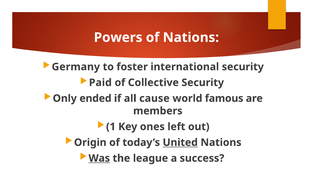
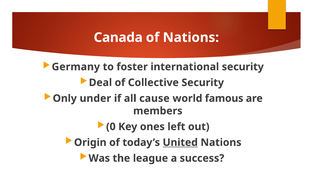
Powers: Powers -> Canada
Paid: Paid -> Deal
ended: ended -> under
1: 1 -> 0
Was underline: present -> none
